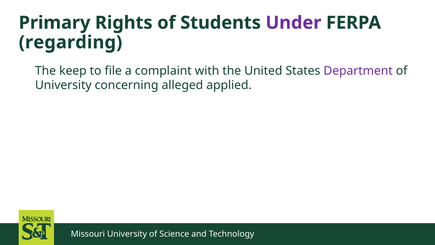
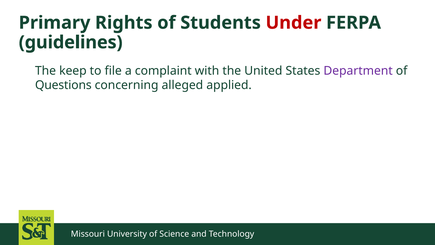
Under colour: purple -> red
regarding: regarding -> guidelines
University at (63, 85): University -> Questions
